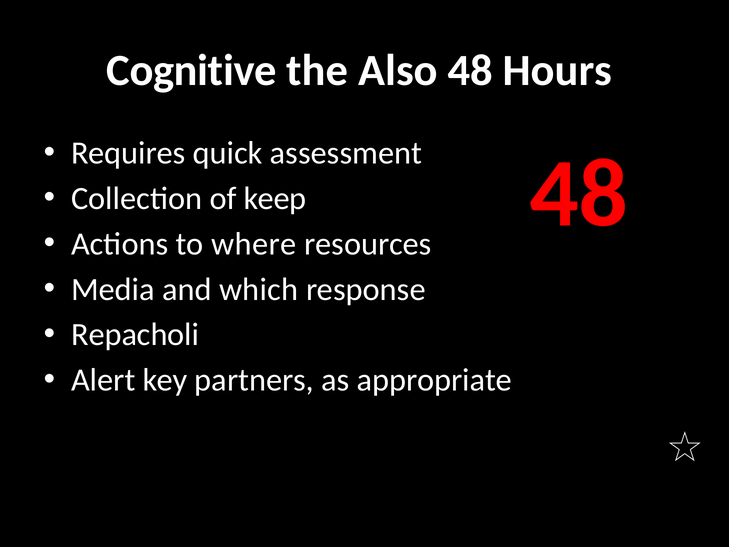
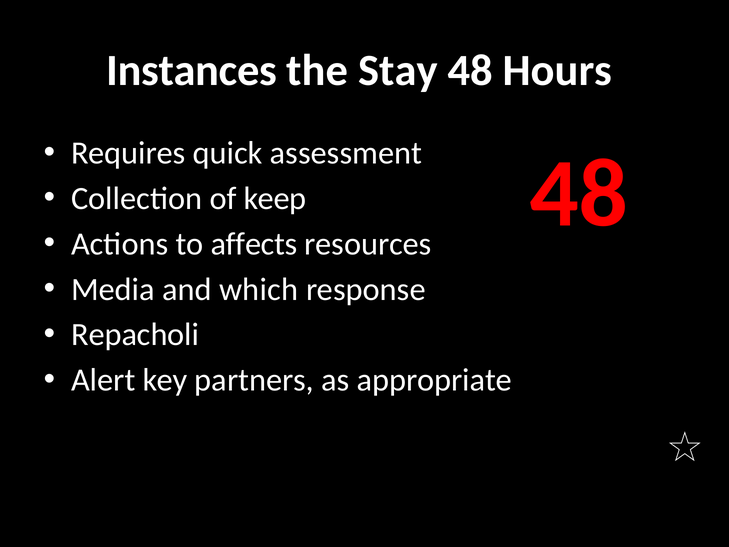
Cognitive: Cognitive -> Instances
Also: Also -> Stay
where: where -> affects
